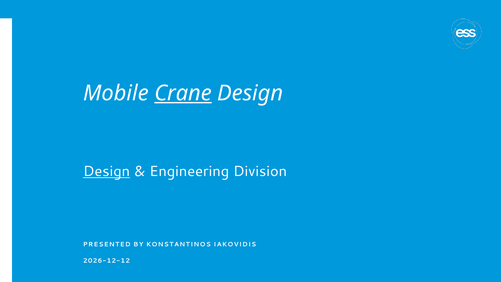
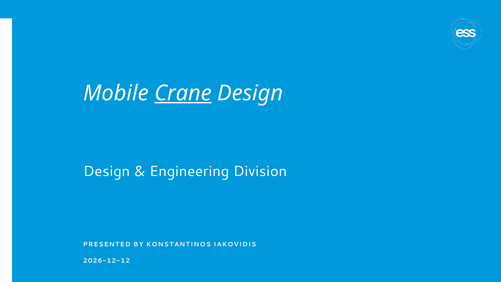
Design at (107, 171) underline: present -> none
